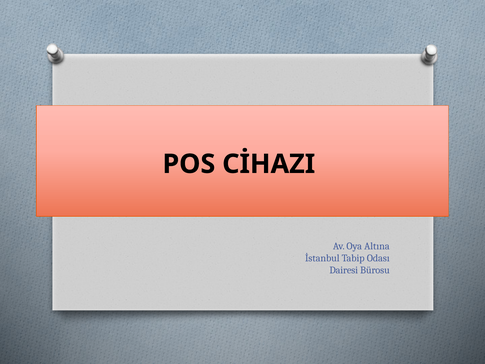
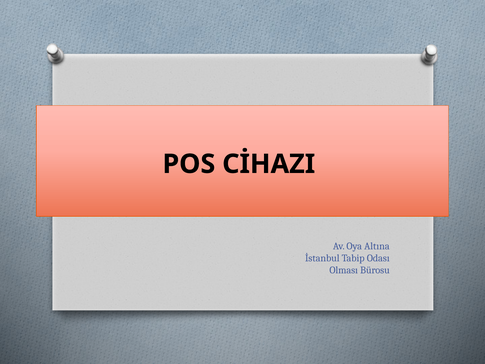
Dairesi: Dairesi -> Olması
